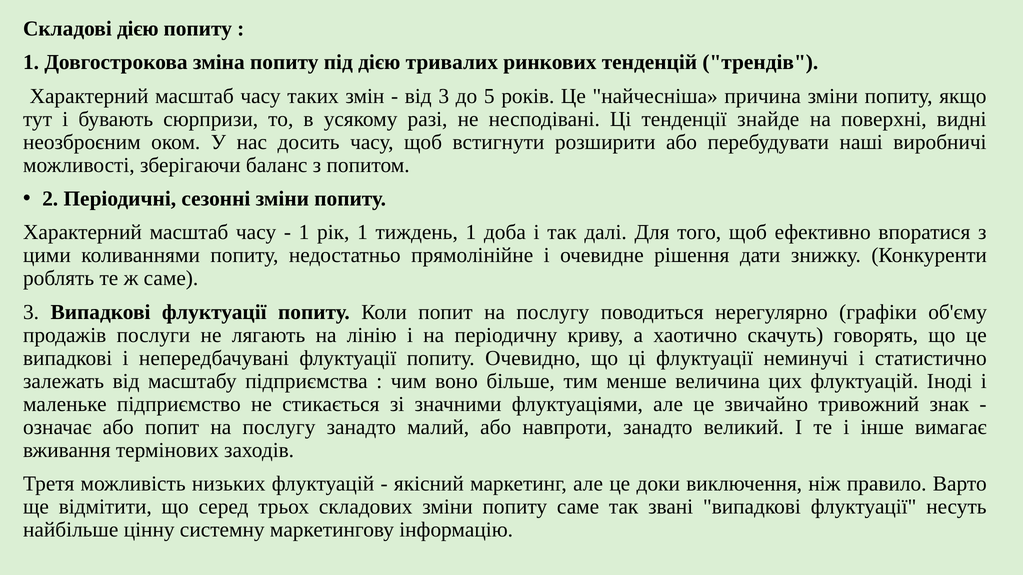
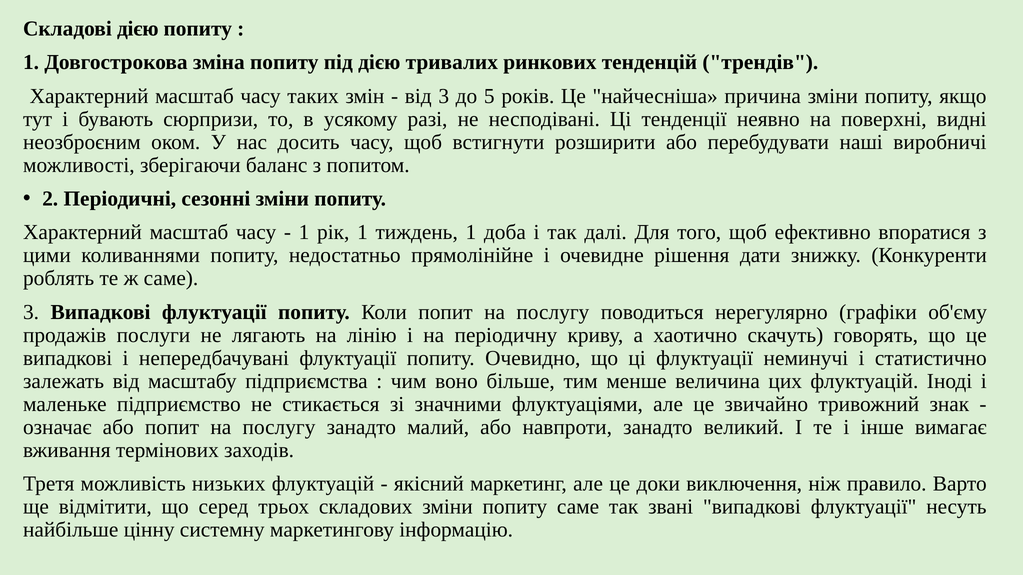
знайде: знайде -> неявно
